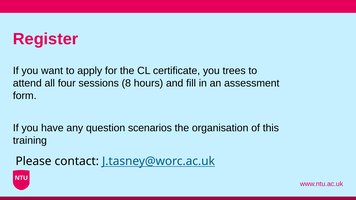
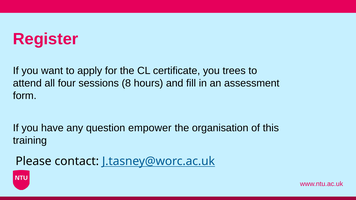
scenarios: scenarios -> empower
